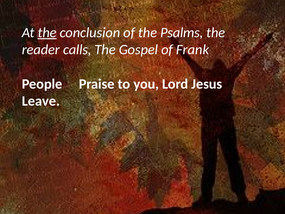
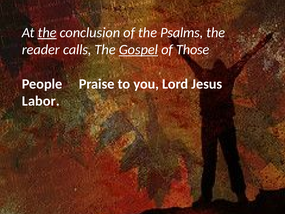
Gospel underline: none -> present
Frank: Frank -> Those
Leave: Leave -> Labor
